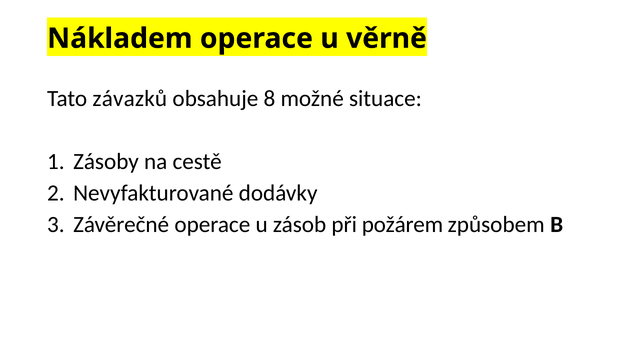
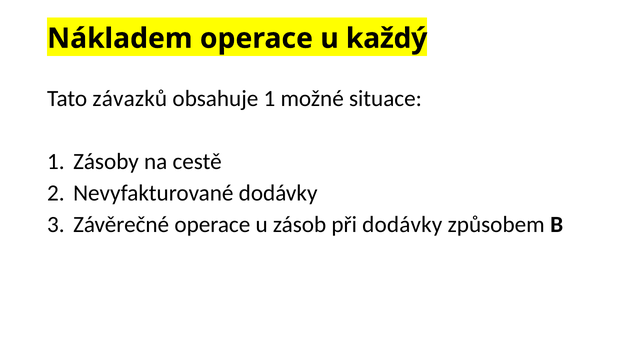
věrně: věrně -> každý
obsahuje 8: 8 -> 1
při požárem: požárem -> dodávky
